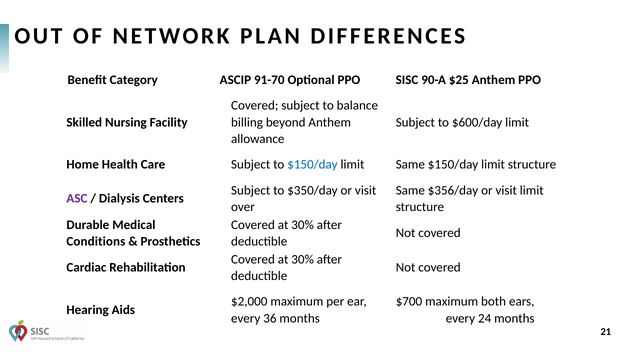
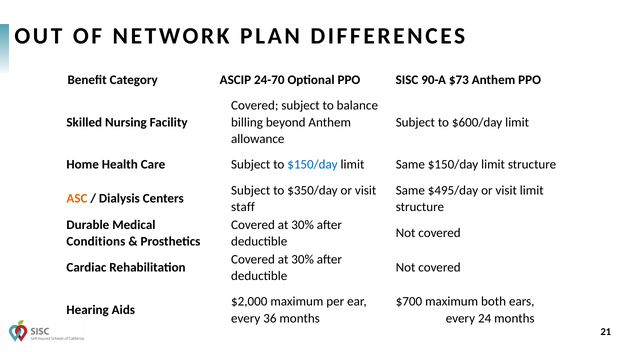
91-70: 91-70 -> 24-70
$25: $25 -> $73
$356/day: $356/day -> $495/day
ASC colour: purple -> orange
over: over -> staff
